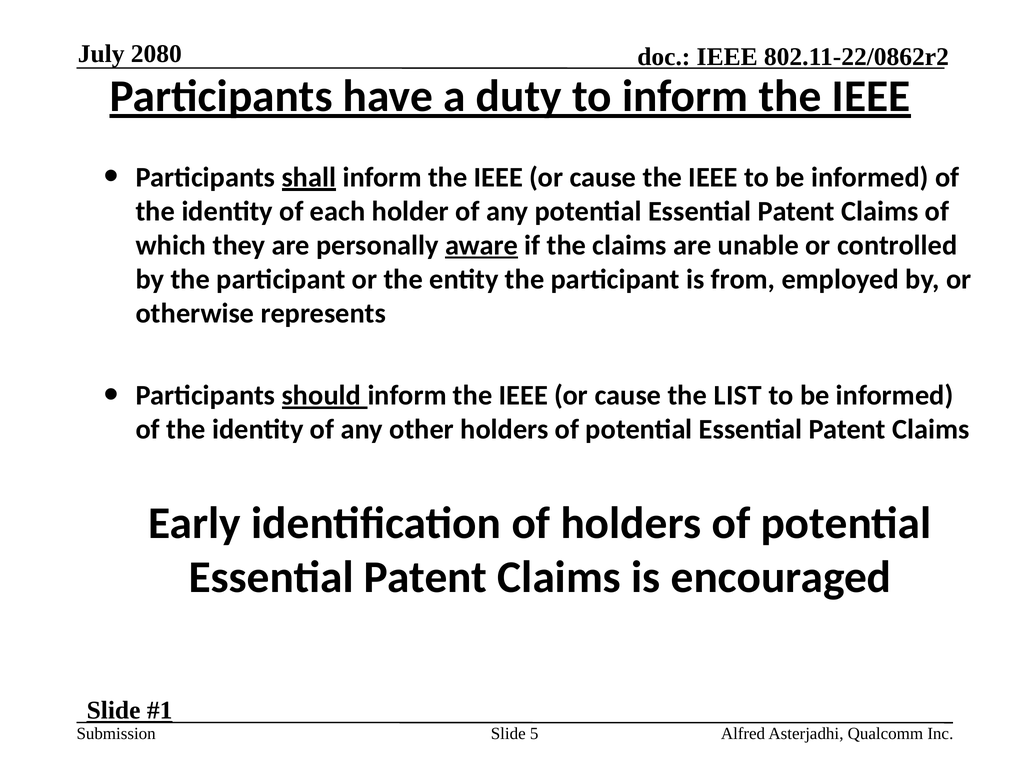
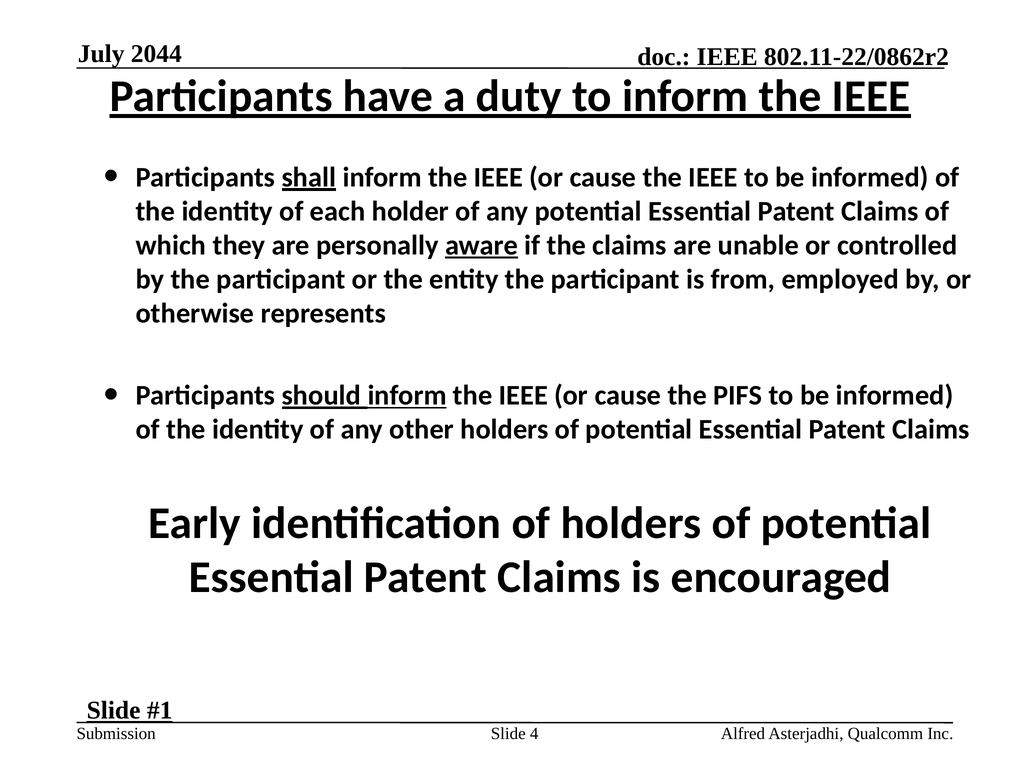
2080: 2080 -> 2044
inform at (407, 396) underline: none -> present
LIST: LIST -> PIFS
5: 5 -> 4
